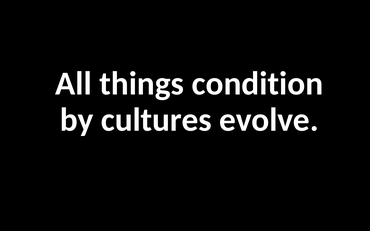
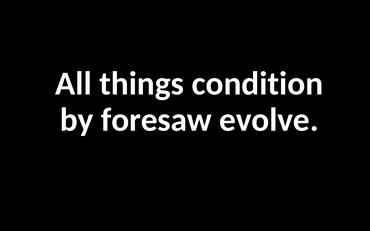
cultures: cultures -> foresaw
